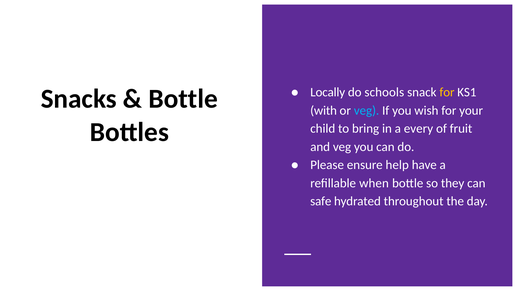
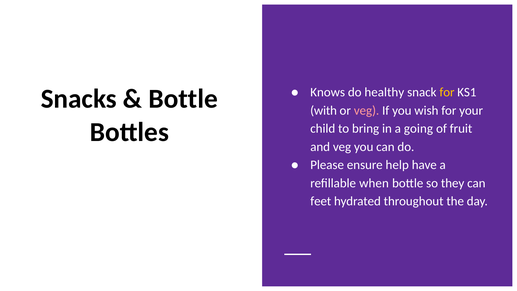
Locally: Locally -> Knows
schools: schools -> healthy
veg at (367, 110) colour: light blue -> pink
every: every -> going
safe: safe -> feet
